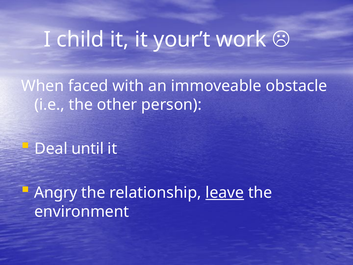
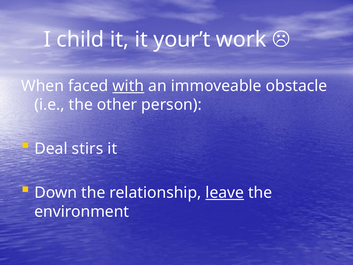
with underline: none -> present
until: until -> stirs
Angry: Angry -> Down
